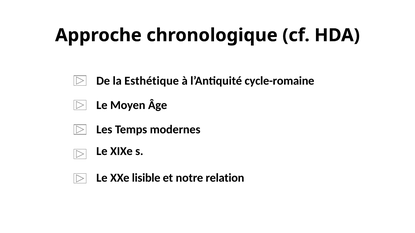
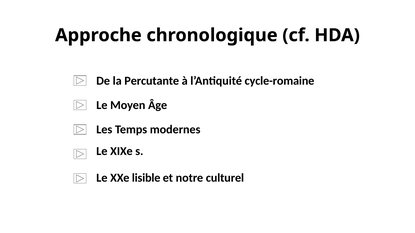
Esthétique: Esthétique -> Percutante
relation: relation -> culturel
